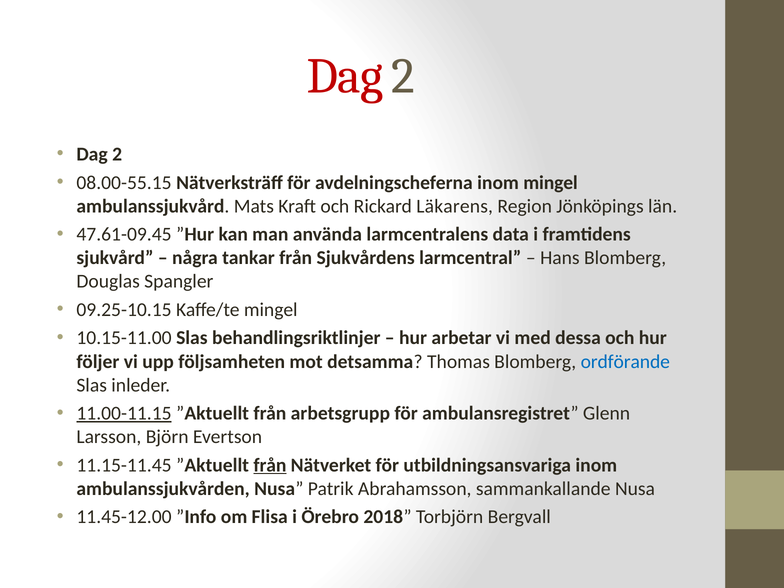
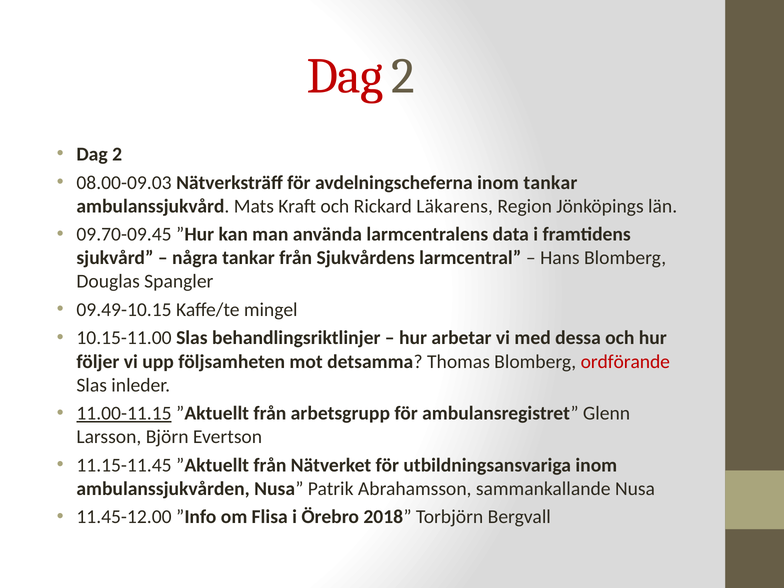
08.00-55.15: 08.00-55.15 -> 08.00-09.03
inom mingel: mingel -> tankar
47.61-09.45: 47.61-09.45 -> 09.70-09.45
09.25-10.15: 09.25-10.15 -> 09.49-10.15
ordförande colour: blue -> red
från at (270, 465) underline: present -> none
